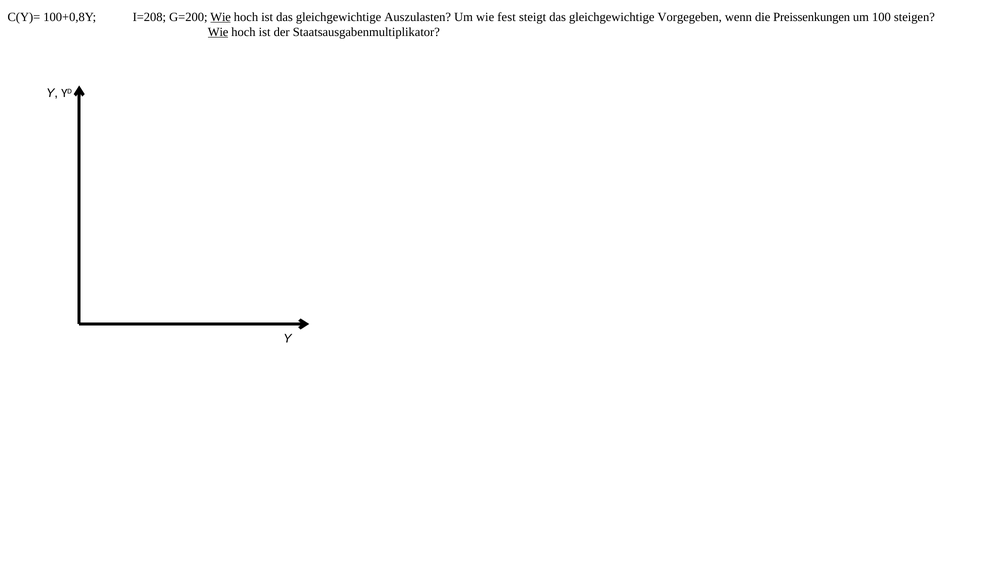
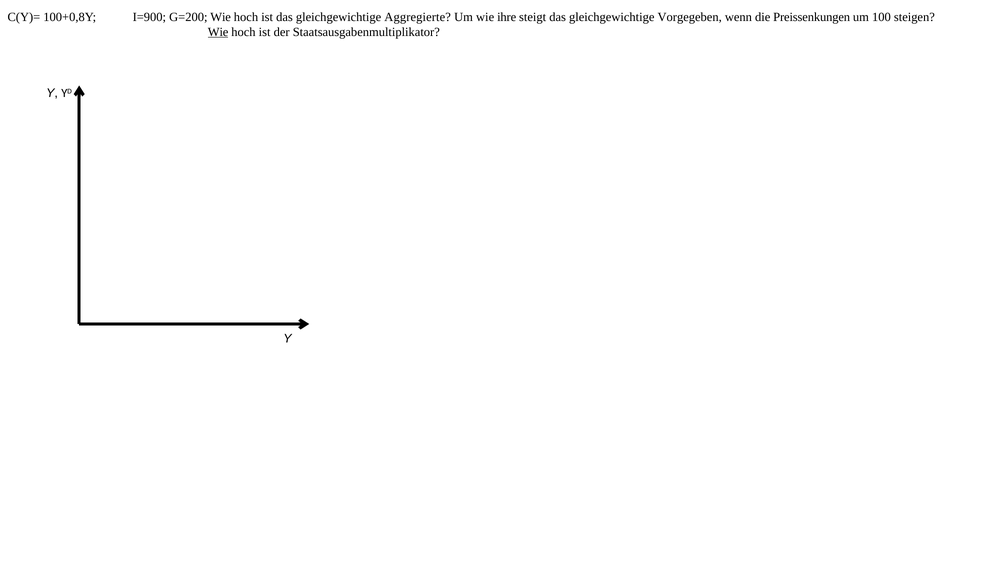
I=208: I=208 -> I=900
Wie at (221, 17) underline: present -> none
Auszulasten: Auszulasten -> Aggregierte
fest: fest -> ihre
